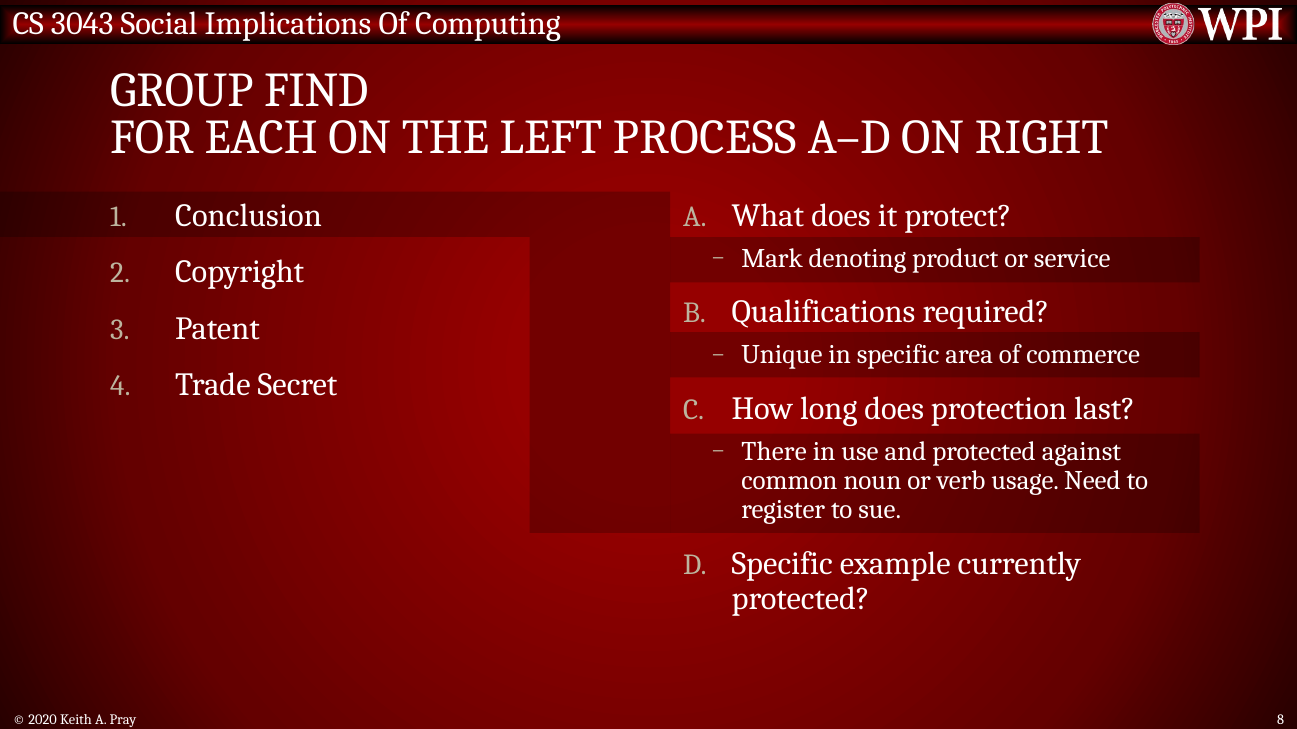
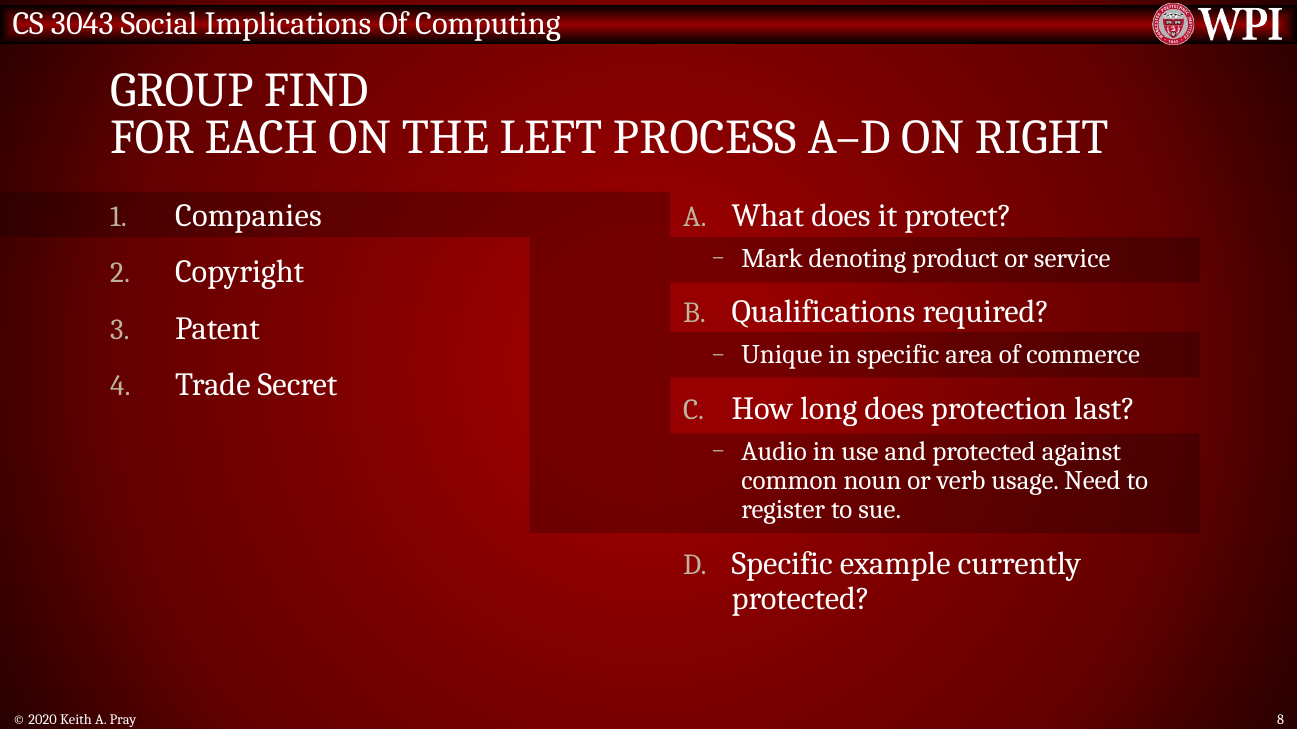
Conclusion: Conclusion -> Companies
There: There -> Audio
